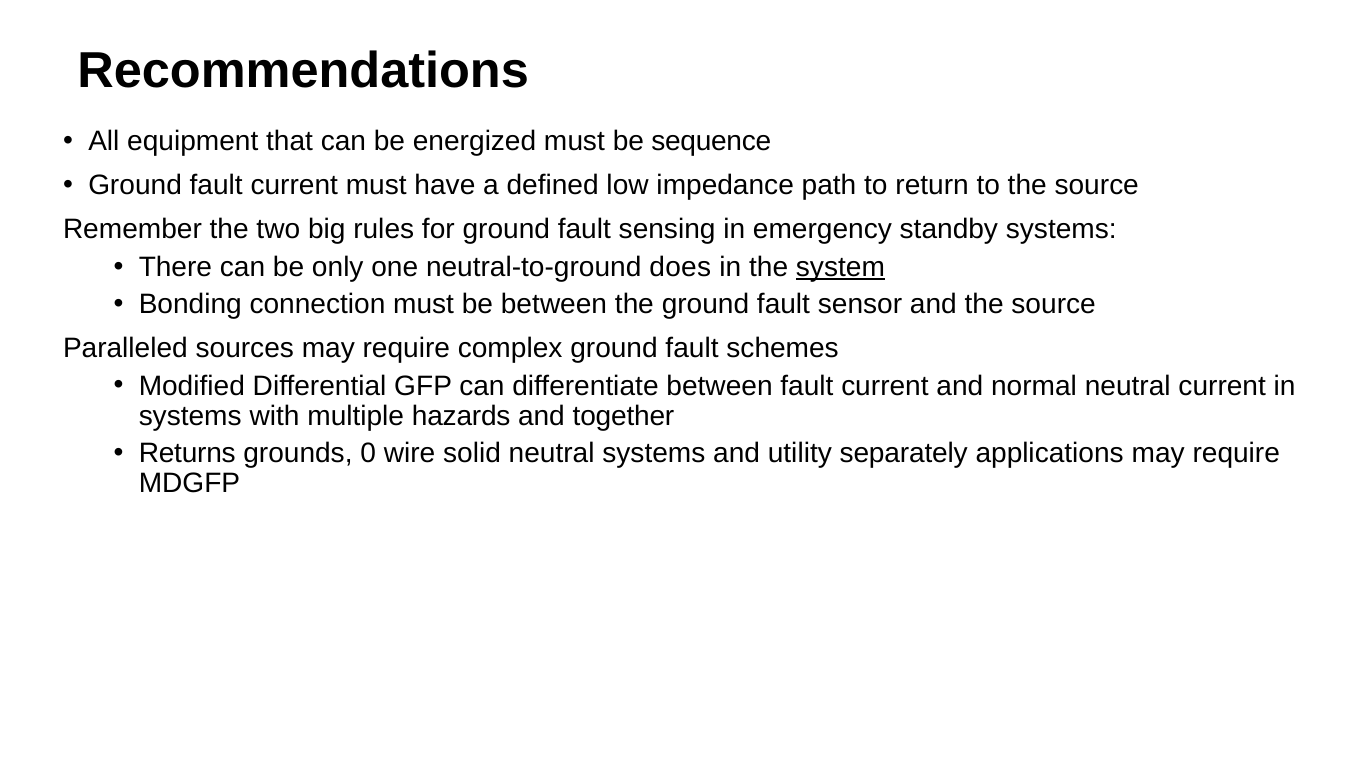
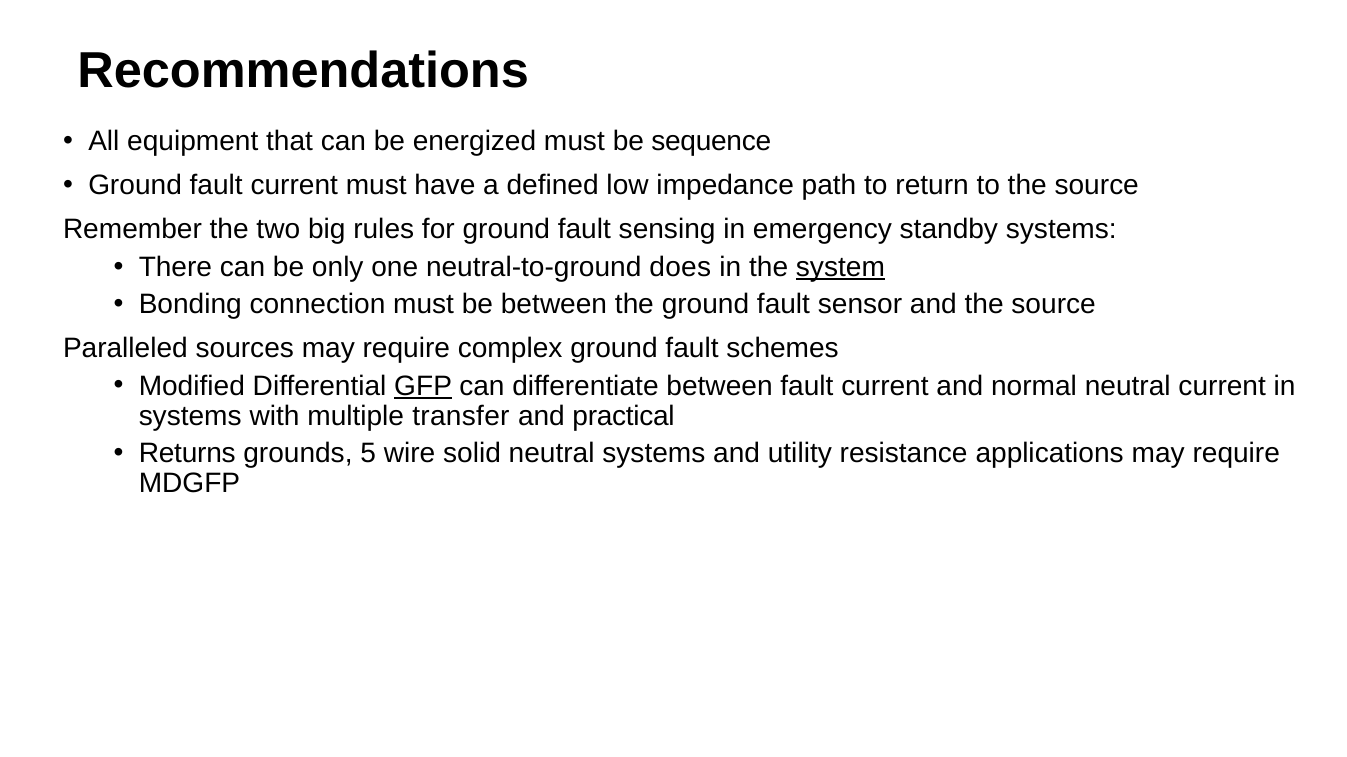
GFP underline: none -> present
hazards: hazards -> transfer
together: together -> practical
0: 0 -> 5
separately: separately -> resistance
